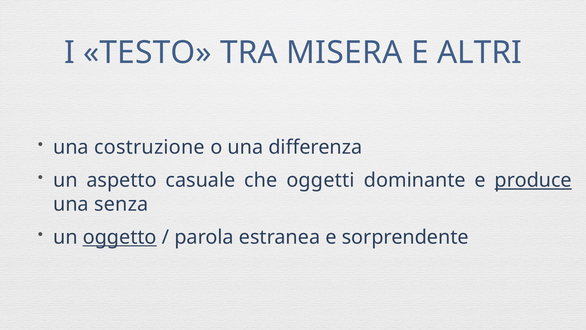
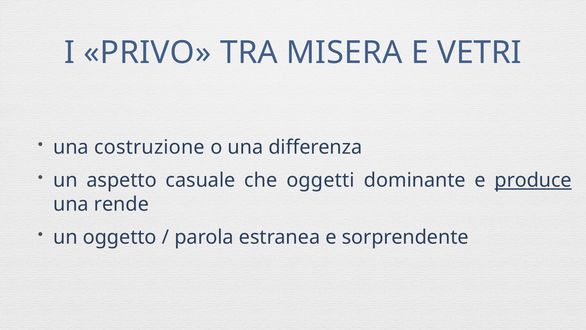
TESTO: TESTO -> PRIVO
ALTRI: ALTRI -> VETRI
senza: senza -> rende
oggetto underline: present -> none
